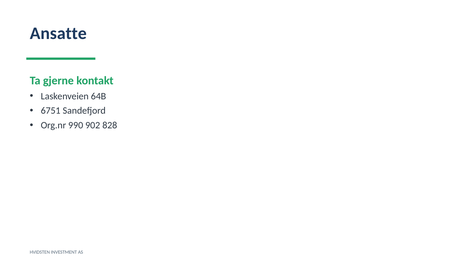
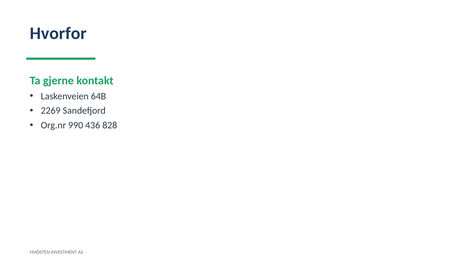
Ansatte: Ansatte -> Hvorfor
6751: 6751 -> 2269
902: 902 -> 436
